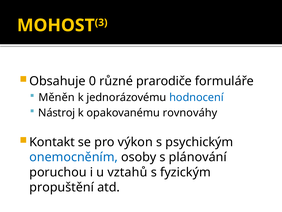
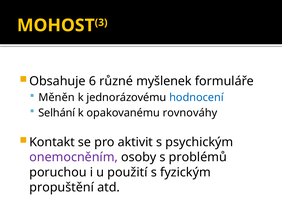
0: 0 -> 6
prarodiče: prarodiče -> myšlenek
Nástroj: Nástroj -> Selhání
výkon: výkon -> aktivit
onemocněním colour: blue -> purple
plánování: plánování -> problémů
vztahů: vztahů -> použití
